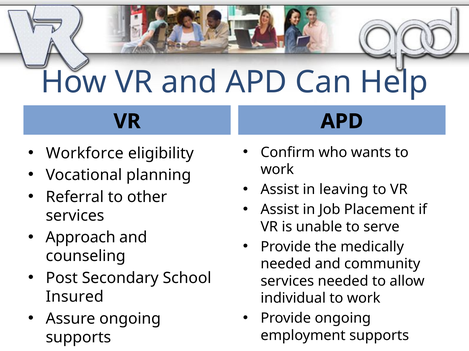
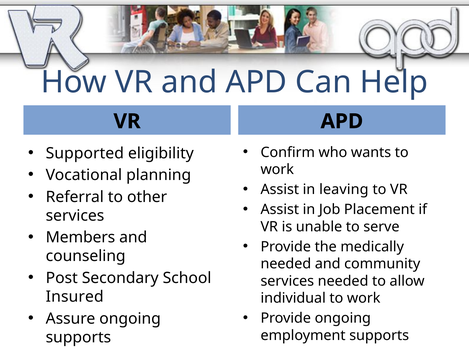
Workforce: Workforce -> Supported
Approach: Approach -> Members
